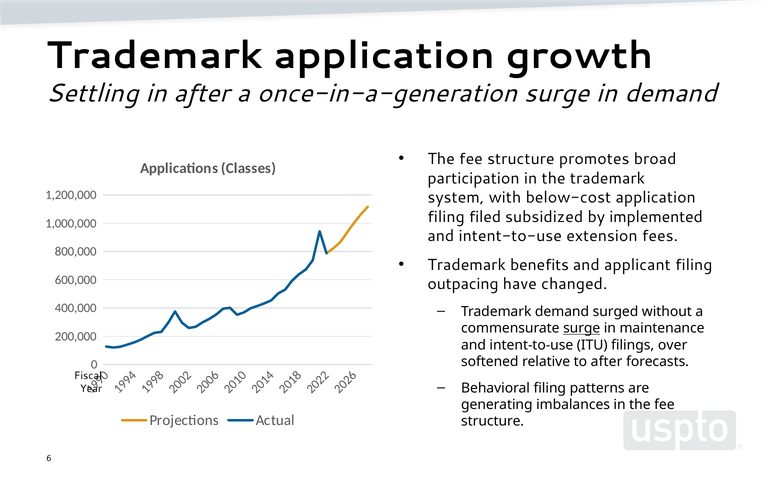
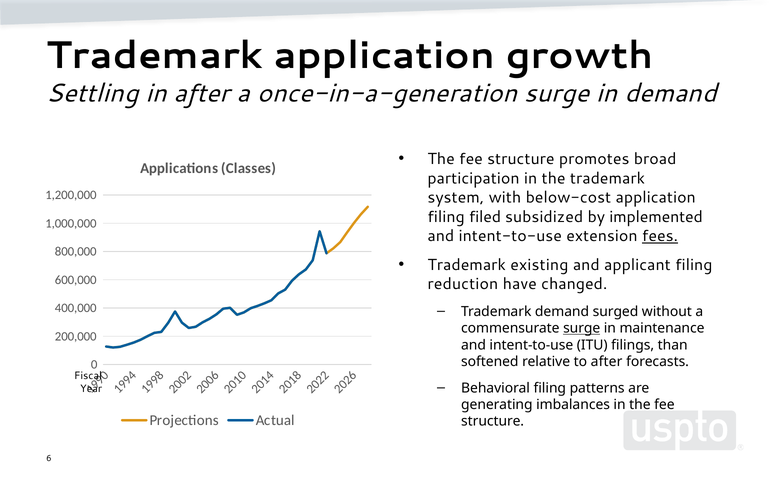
fees underline: none -> present
benefits: benefits -> existing
outpacing: outpacing -> reduction
over: over -> than
